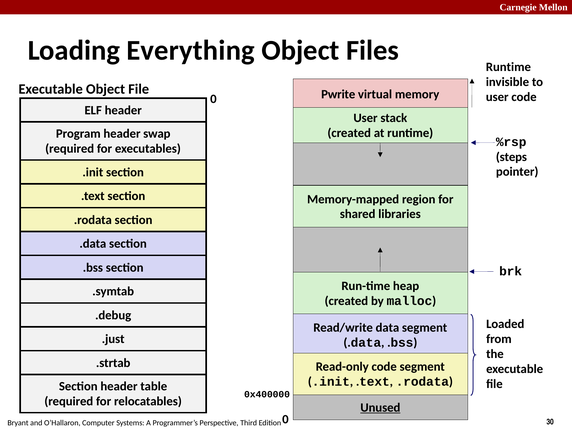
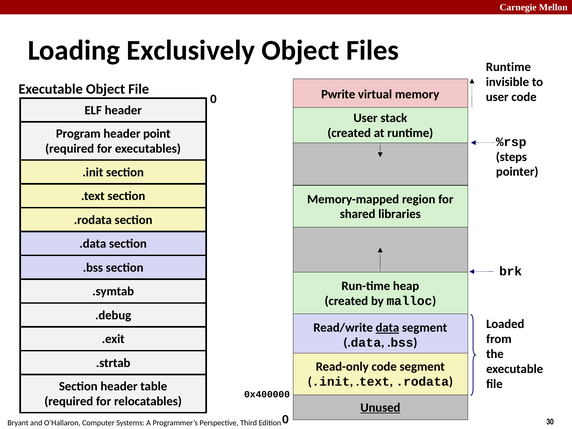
Everything: Everything -> Exclusively
swap: swap -> point
data underline: none -> present
.just: .just -> .exit
